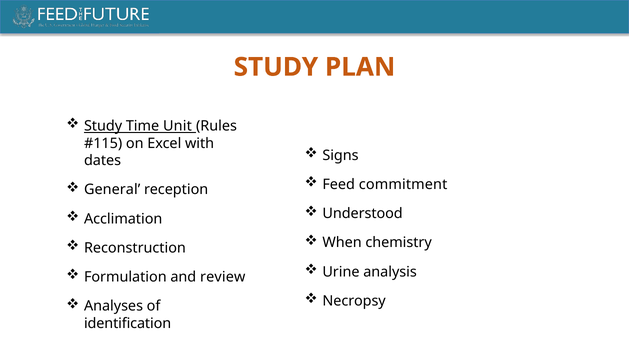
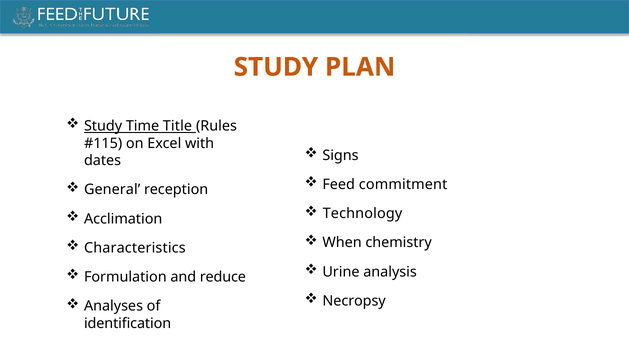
Unit: Unit -> Title
Understood: Understood -> Technology
Reconstruction: Reconstruction -> Characteristics
review: review -> reduce
